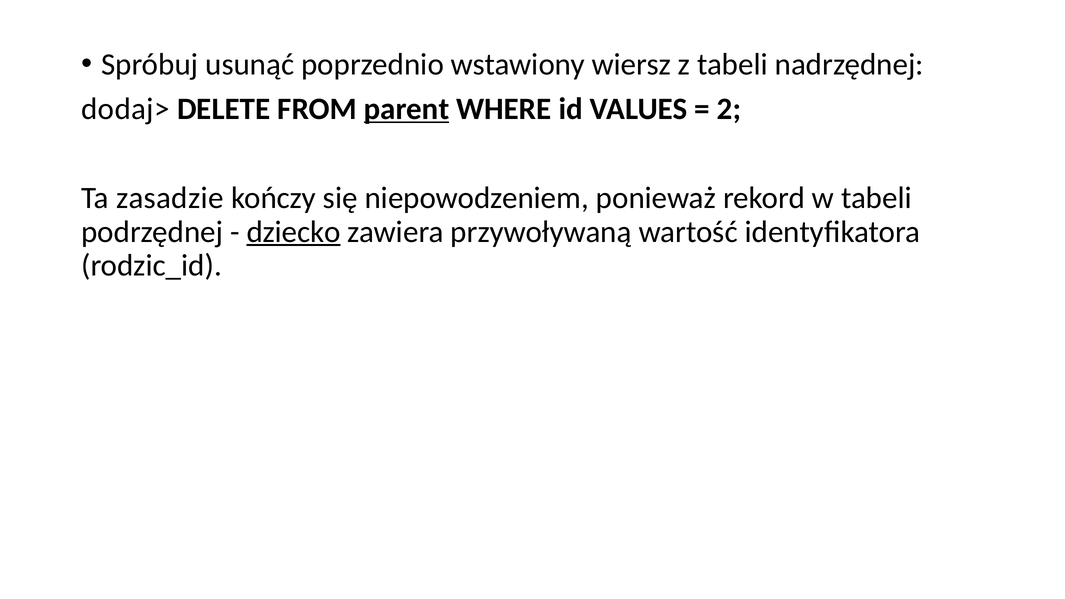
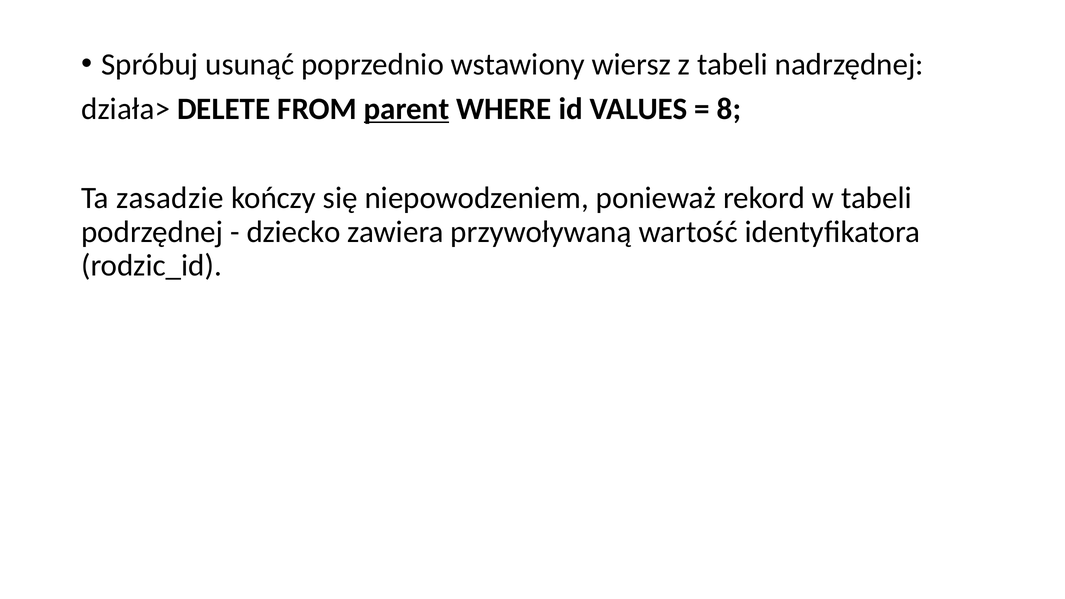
dodaj>: dodaj> -> działa>
2: 2 -> 8
dziecko underline: present -> none
